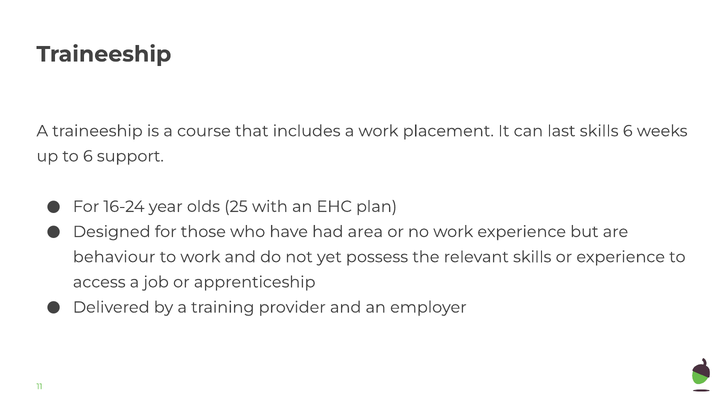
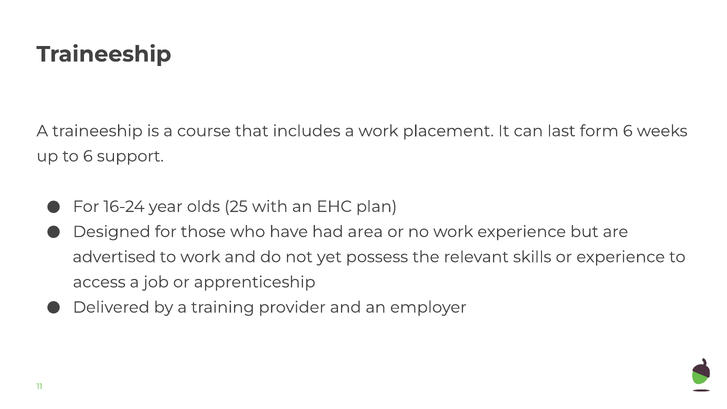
last skills: skills -> form
behaviour: behaviour -> advertised
